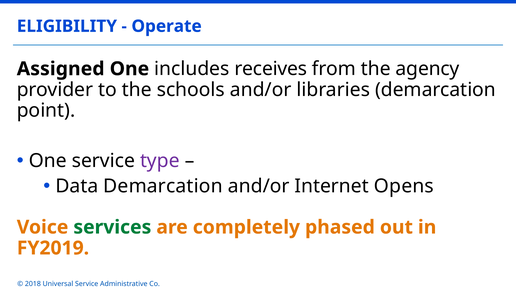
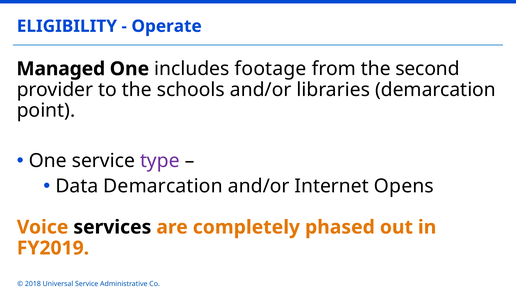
Assigned: Assigned -> Managed
receives: receives -> footage
agency: agency -> second
services colour: green -> black
